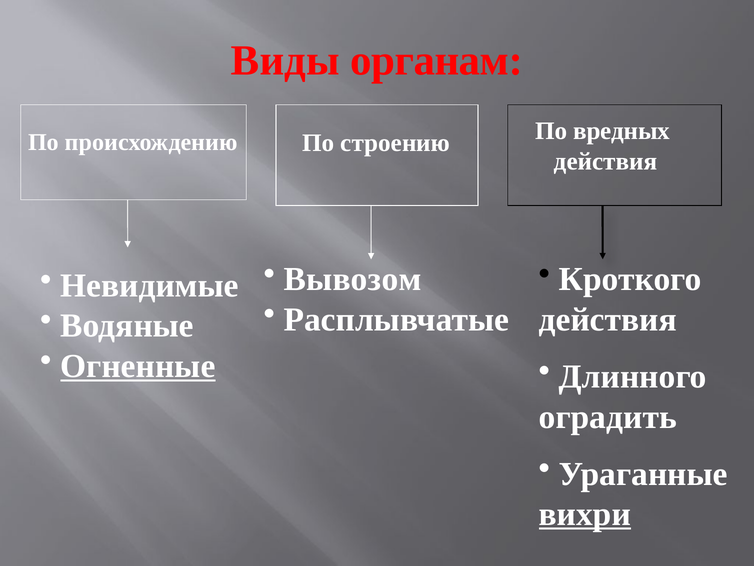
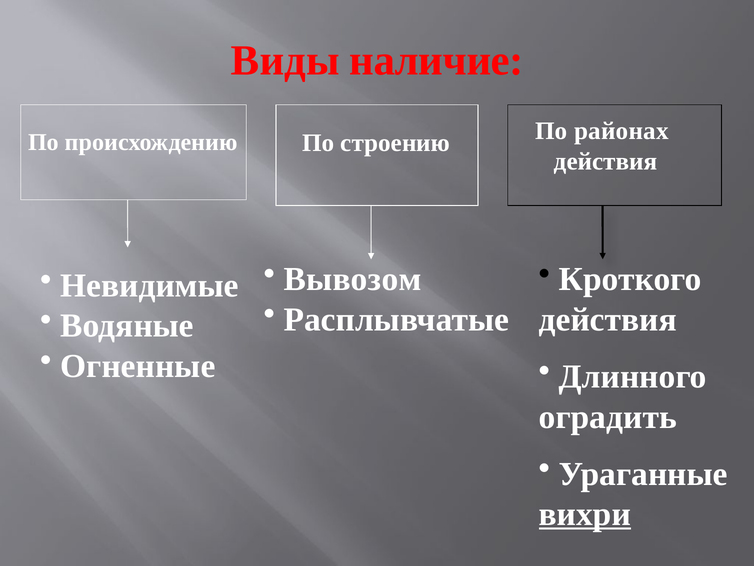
органам: органам -> наличие
вредных: вредных -> районах
Огненные underline: present -> none
